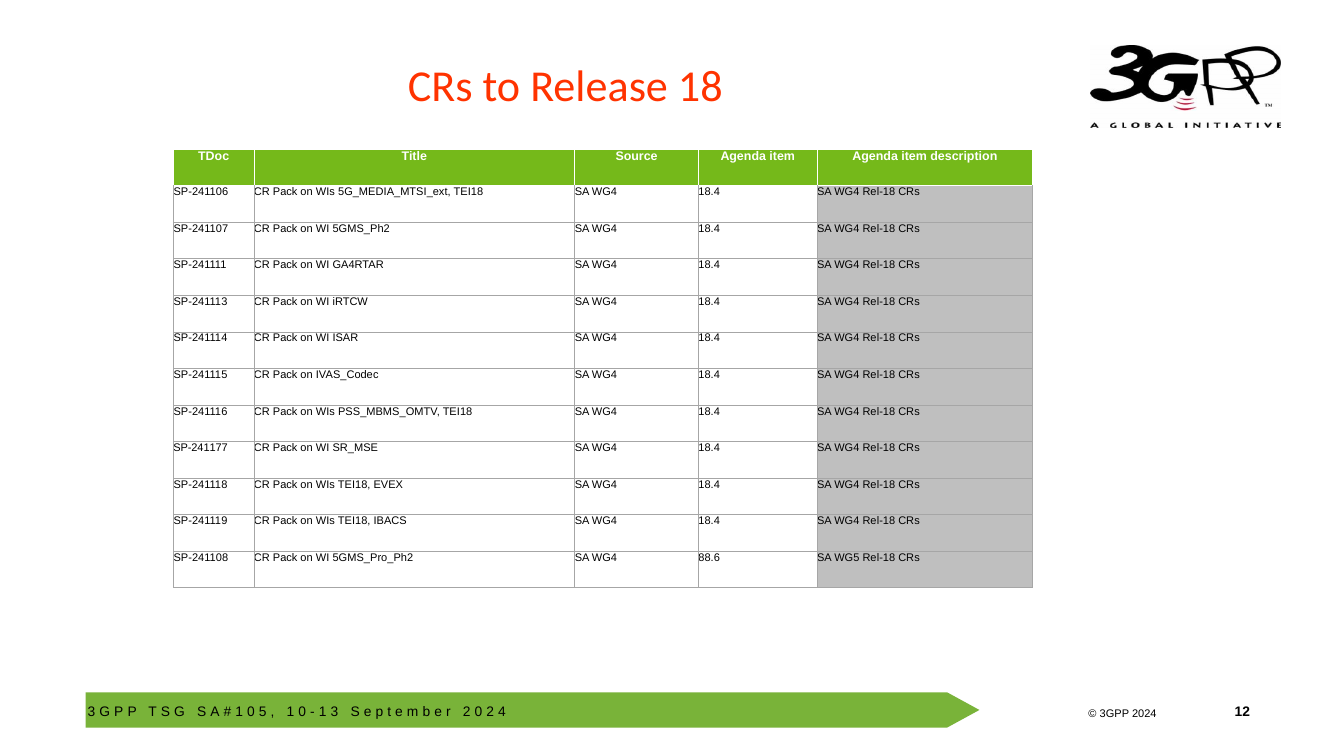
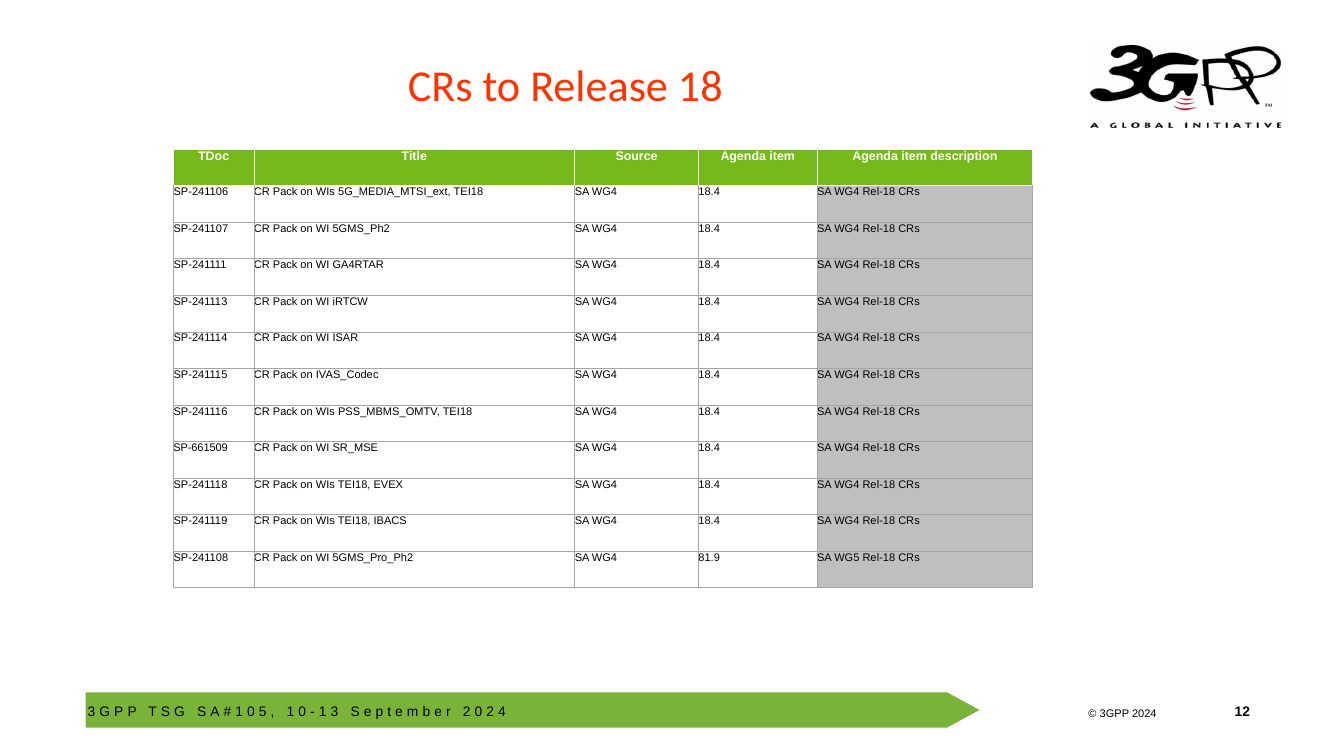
SP-241177: SP-241177 -> SP-661509
88.6: 88.6 -> 81.9
